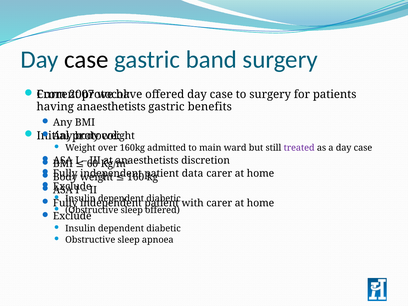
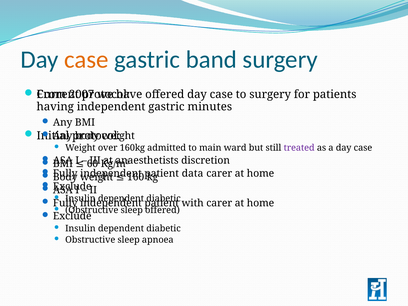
case at (86, 60) colour: black -> orange
having anaesthetists: anaesthetists -> independent
benefits: benefits -> minutes
